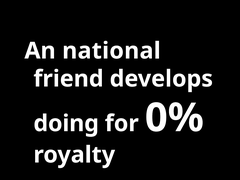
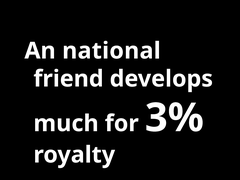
doing: doing -> much
0%: 0% -> 3%
